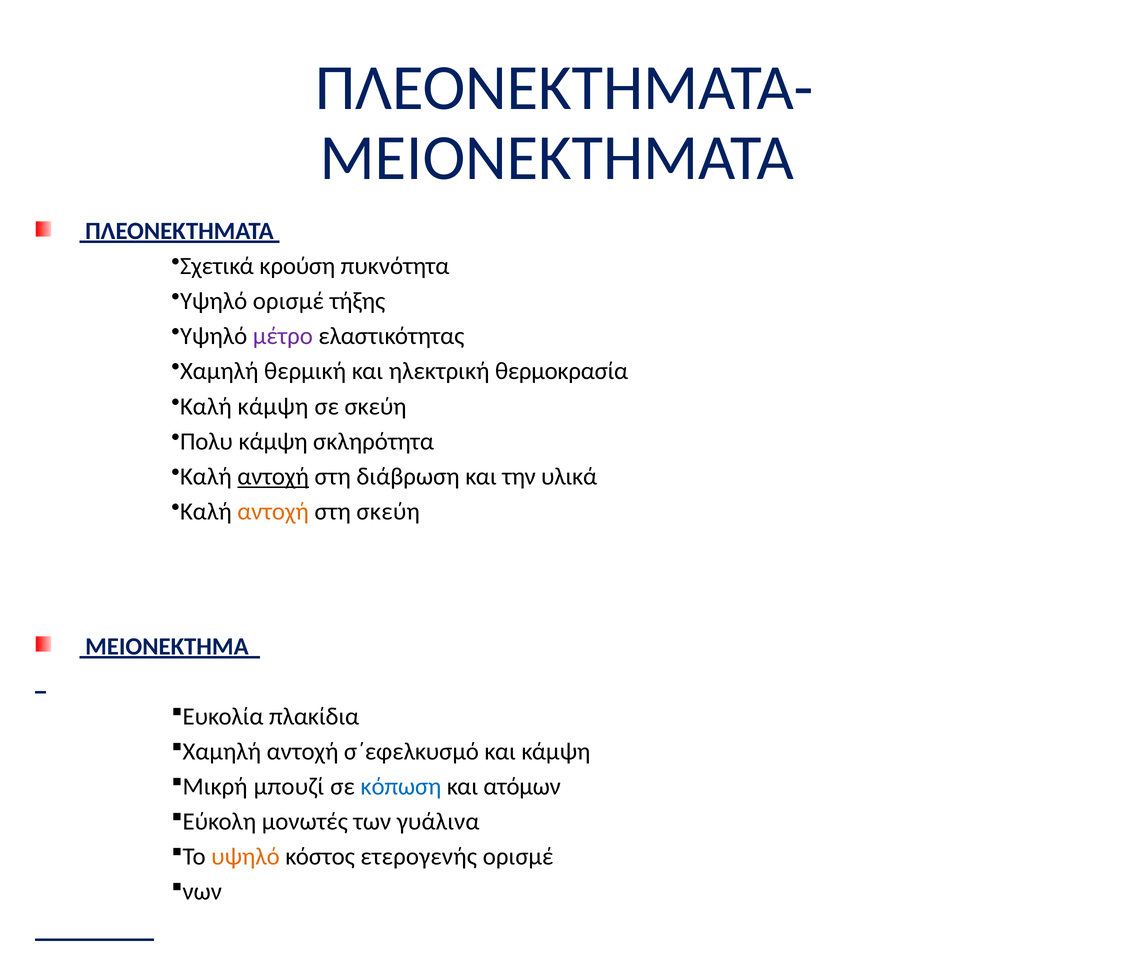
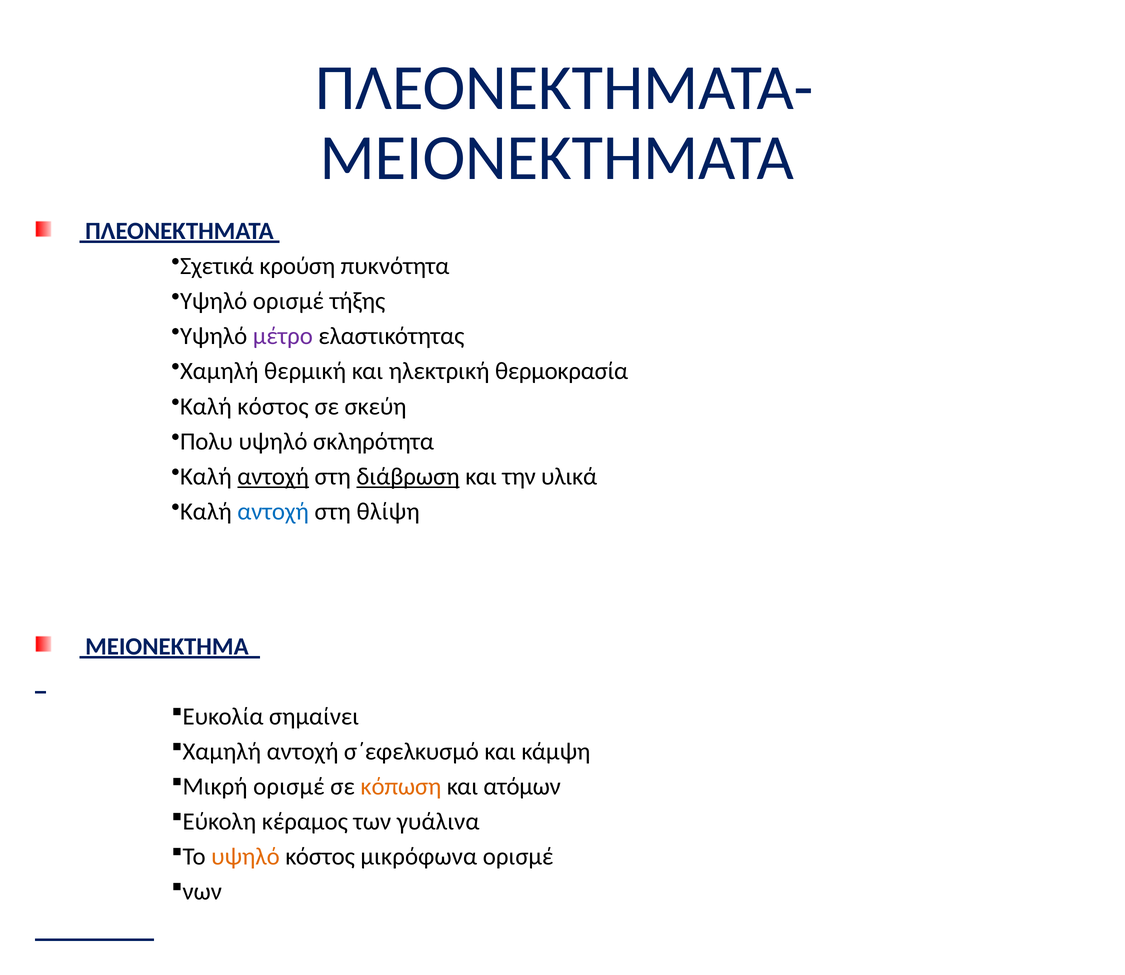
Καλή κάμψη: κάμψη -> κόστος
Πολυ κάμψη: κάμψη -> υψηλό
διάβρωση underline: none -> present
αντοχή at (273, 512) colour: orange -> blue
στη σκεύη: σκεύη -> θλίψη
πλακίδια: πλακίδια -> σημαίνει
μπουζί at (289, 787): μπουζί -> ορισμέ
κόπωση colour: blue -> orange
μονωτές: μονωτές -> κέραμος
ετερογενής: ετερογενής -> μικρόφωνα
